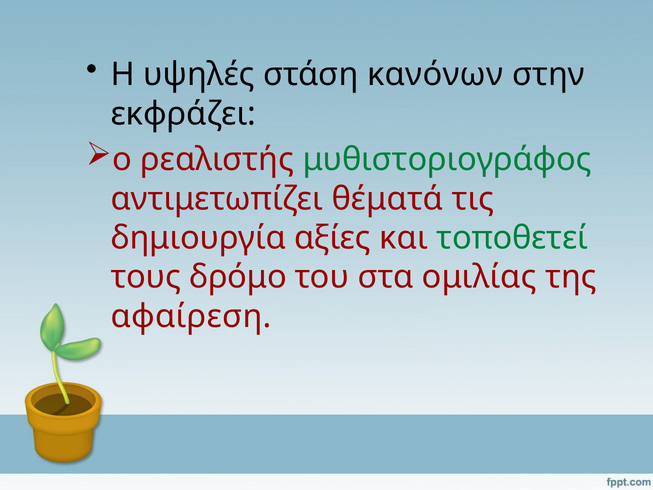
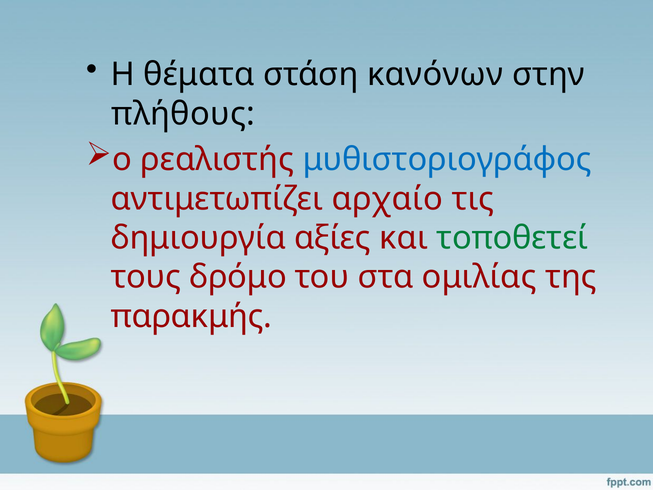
υψηλές: υψηλές -> θέματα
εκφράζει: εκφράζει -> πλήθους
μυθιστοριογράφος colour: green -> blue
θέματά: θέματά -> αρχαίο
αφαίρεση: αφαίρεση -> παρακμής
